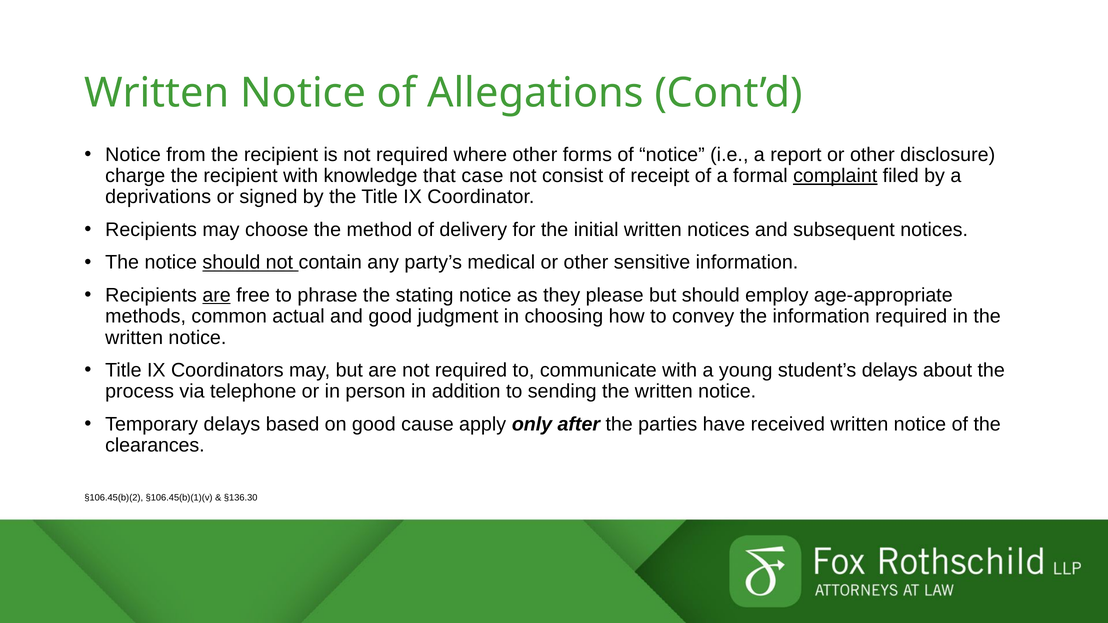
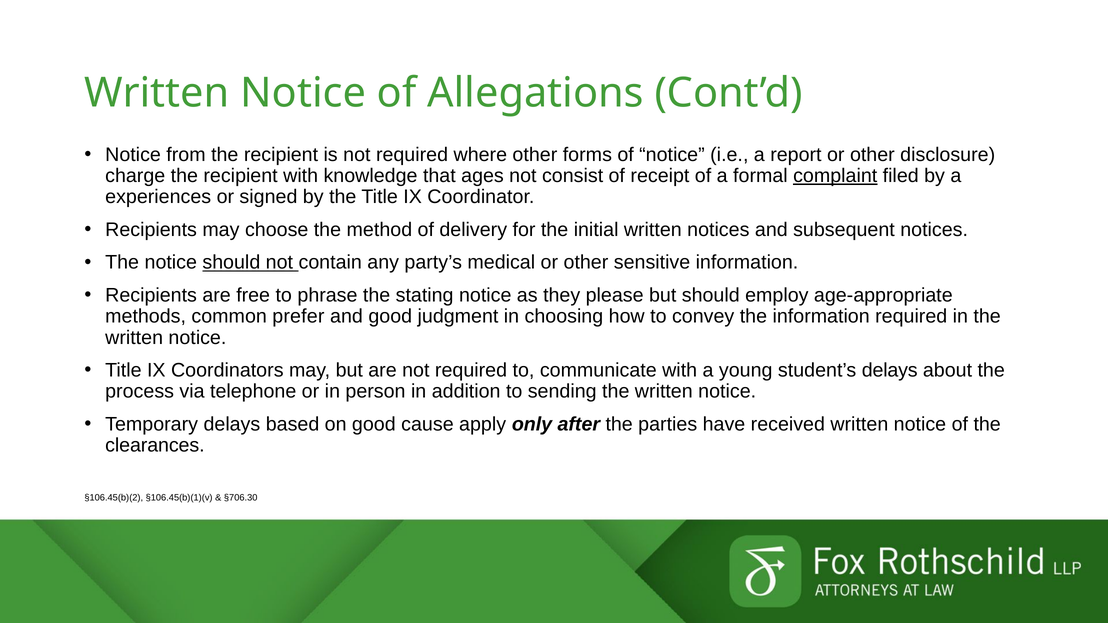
case: case -> ages
deprivations: deprivations -> experiences
are at (217, 295) underline: present -> none
actual: actual -> prefer
§136.30: §136.30 -> §706.30
